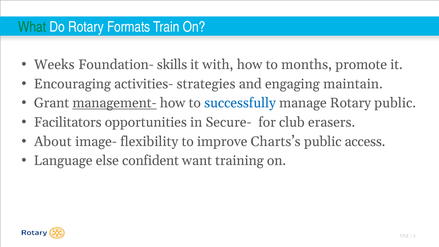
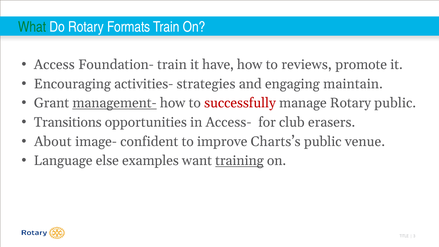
Weeks: Weeks -> Access
Foundation- skills: skills -> train
with: with -> have
months: months -> reviews
successfully colour: blue -> red
Facilitators: Facilitators -> Transitions
Secure-: Secure- -> Access-
flexibility: flexibility -> confident
access: access -> venue
confident: confident -> examples
training underline: none -> present
